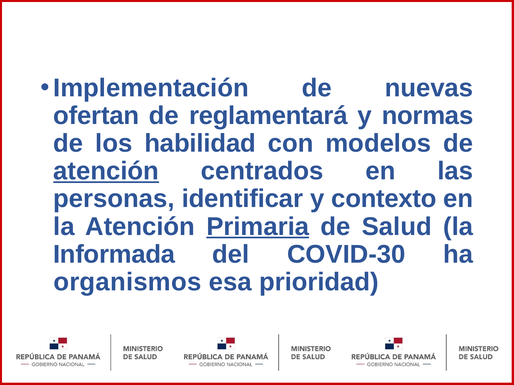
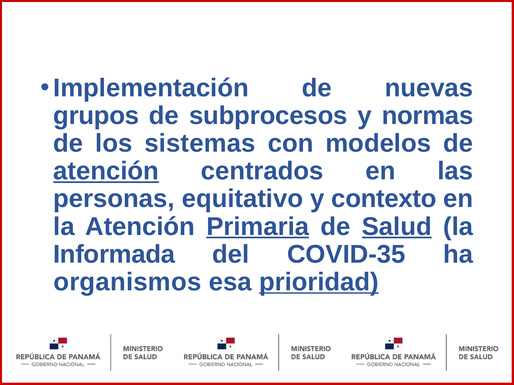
ofertan: ofertan -> grupos
reglamentará: reglamentará -> subprocesos
habilidad: habilidad -> sistemas
identificar: identificar -> equitativo
Salud underline: none -> present
COVID-30: COVID-30 -> COVID-35
prioridad underline: none -> present
